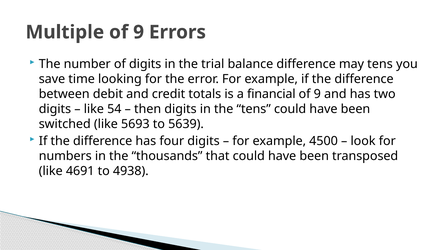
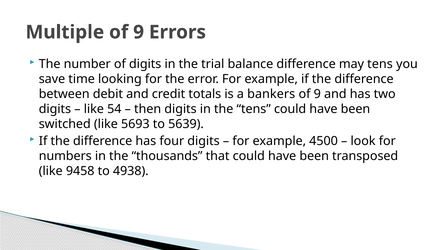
financial: financial -> bankers
4691: 4691 -> 9458
